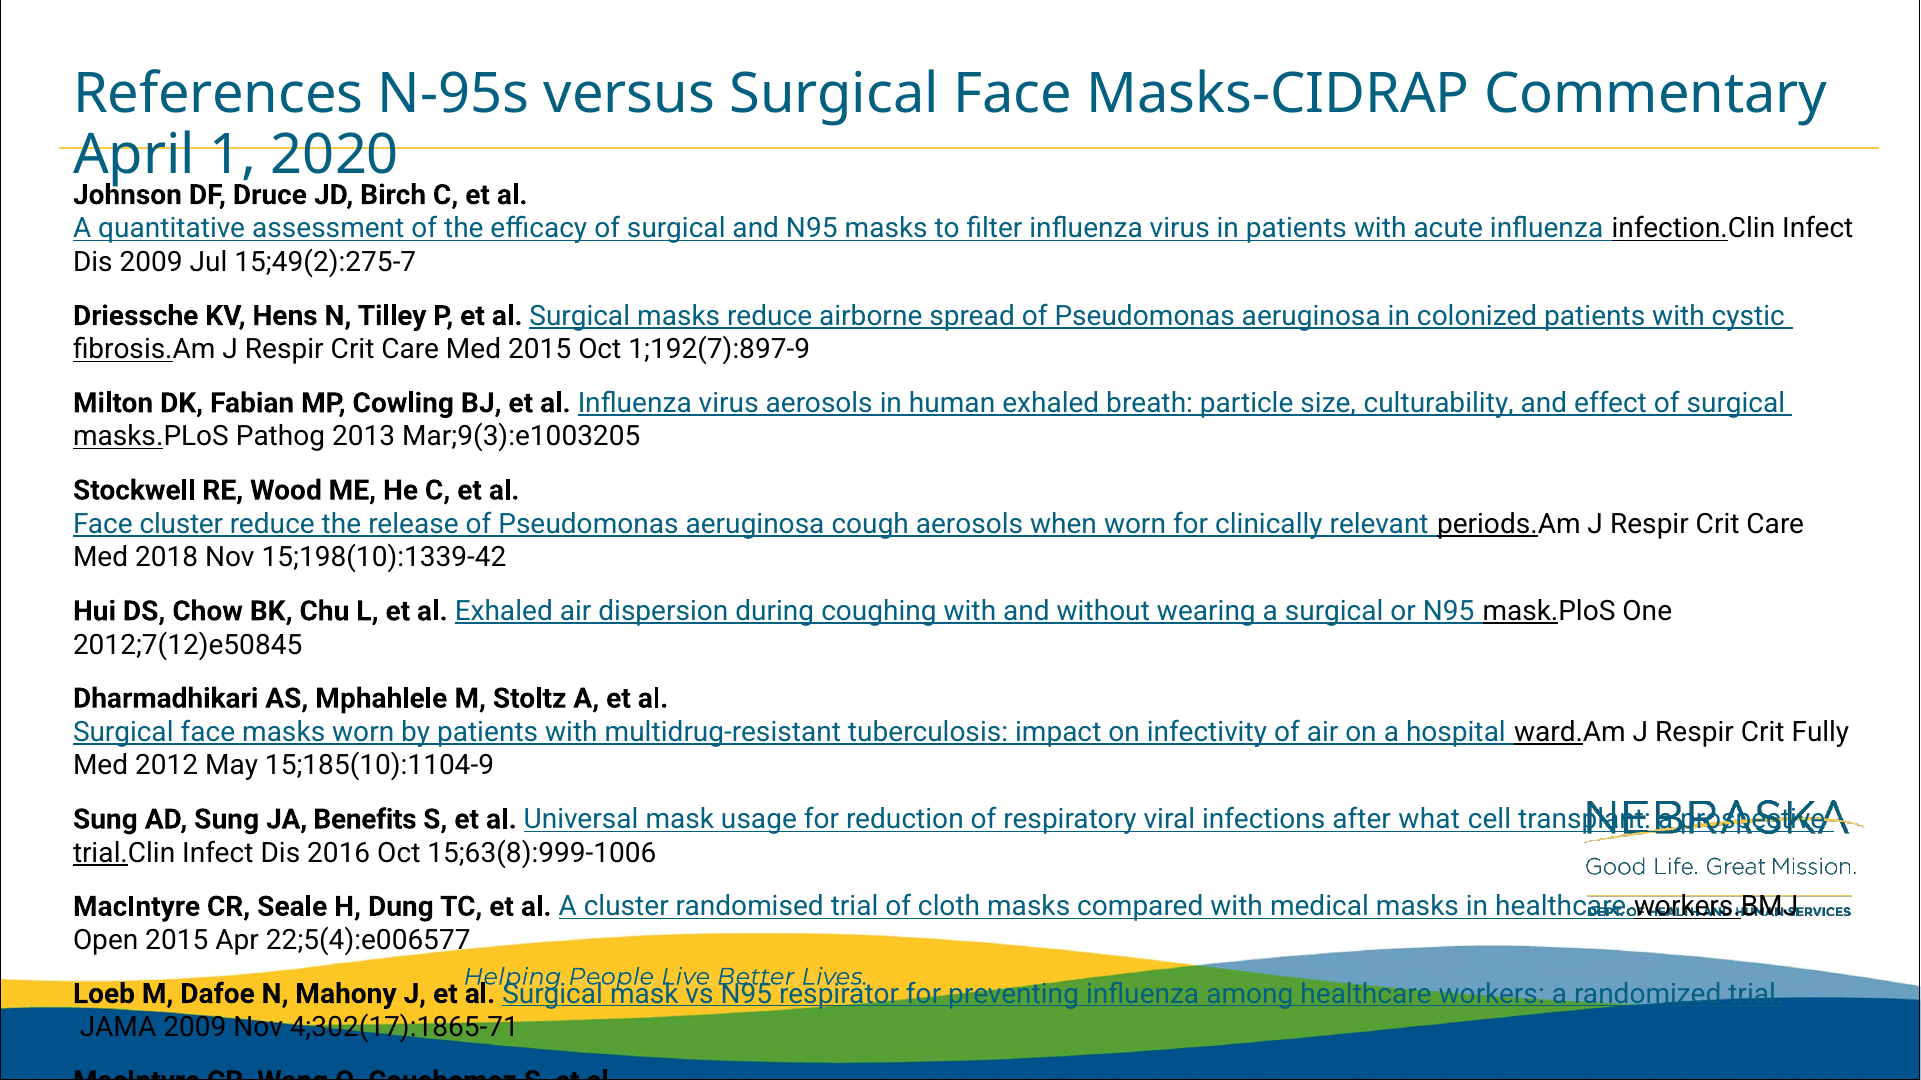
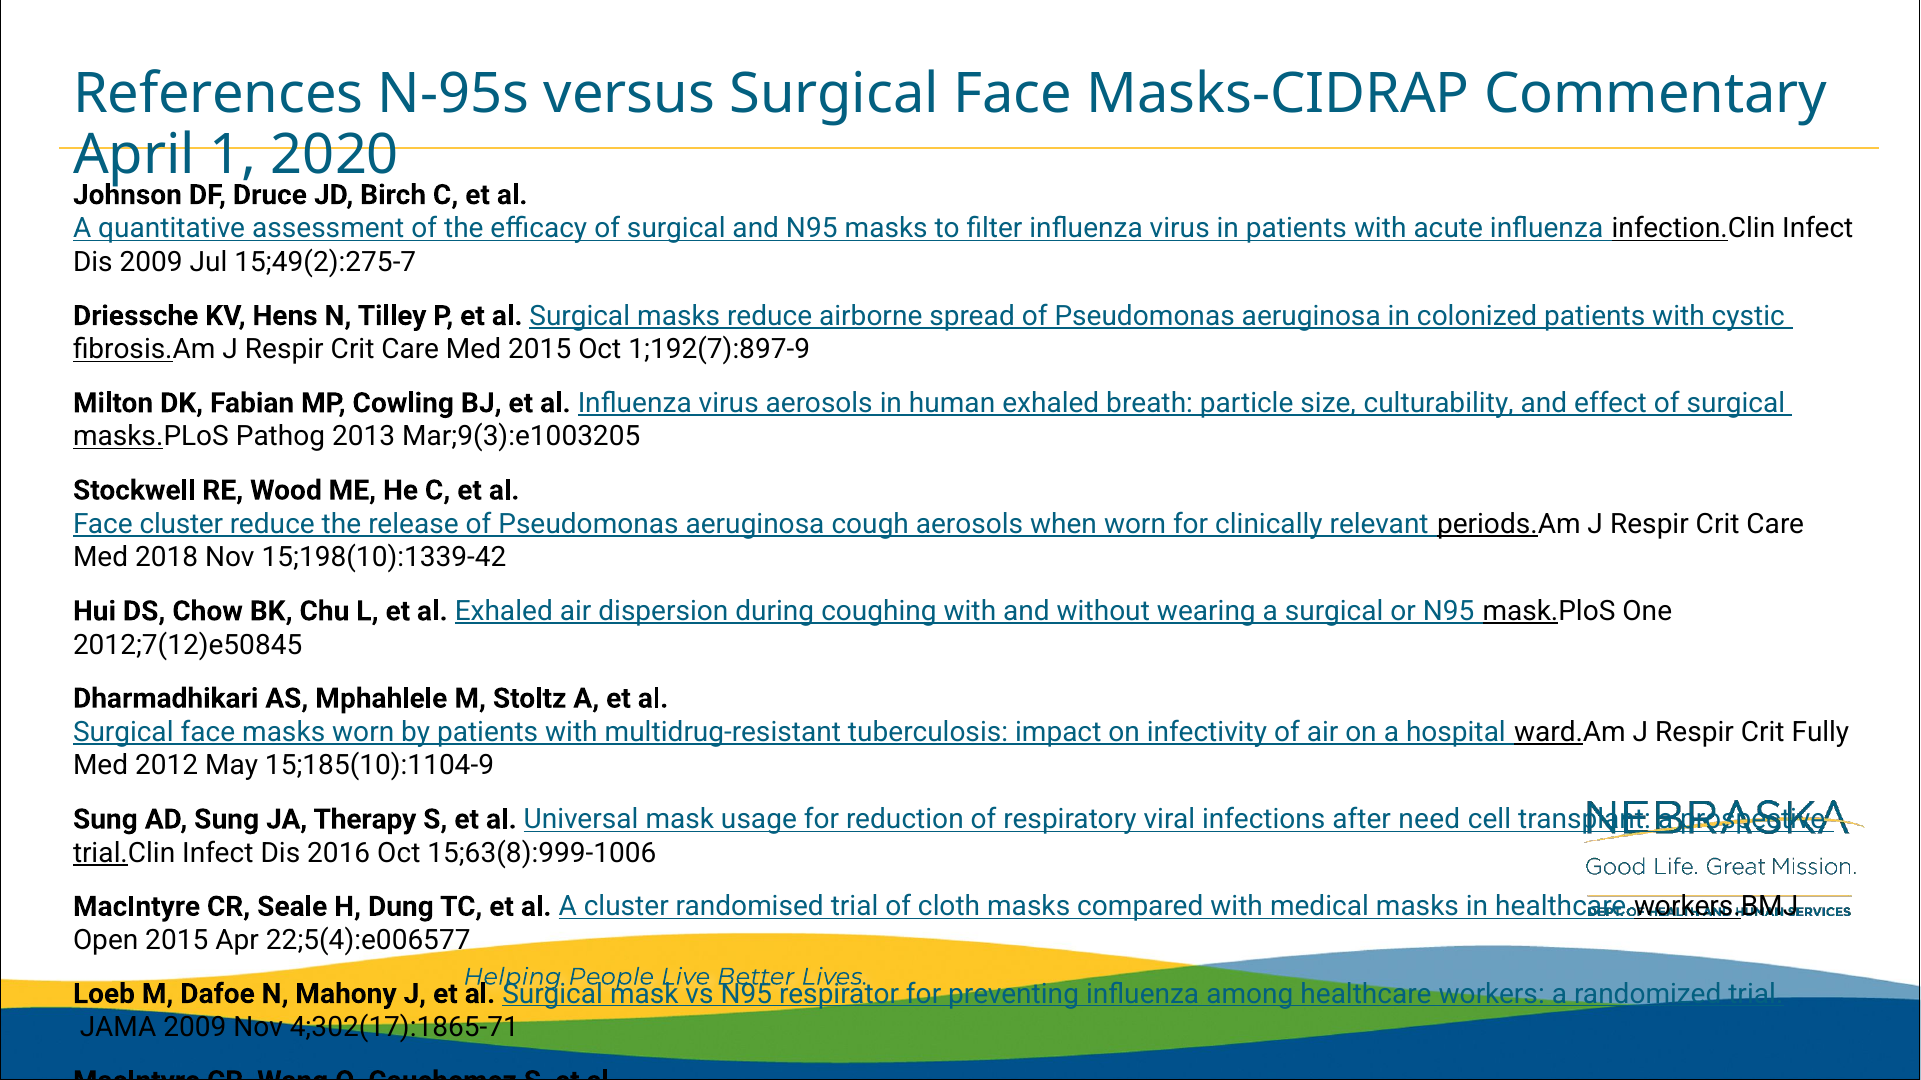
Benefits: Benefits -> Therapy
what: what -> need
